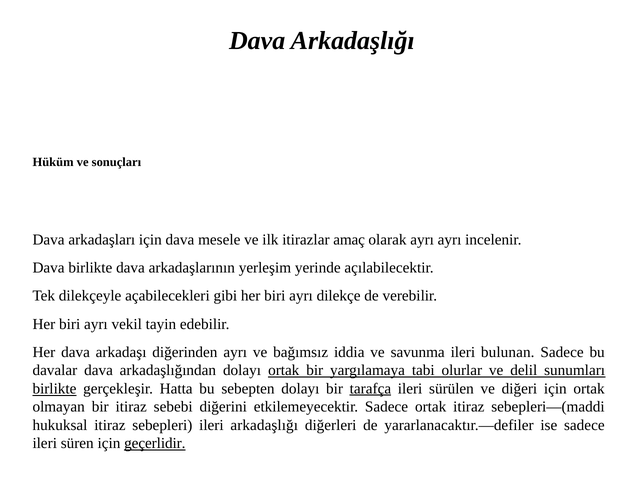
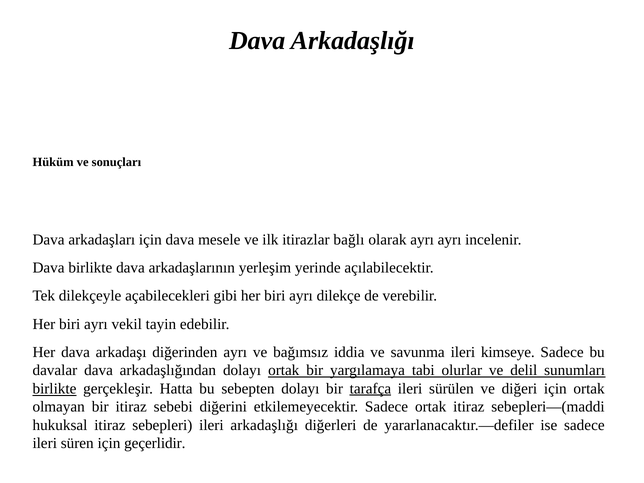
amaç: amaç -> bağlı
bulunan: bulunan -> kimseye
geçerlidir underline: present -> none
